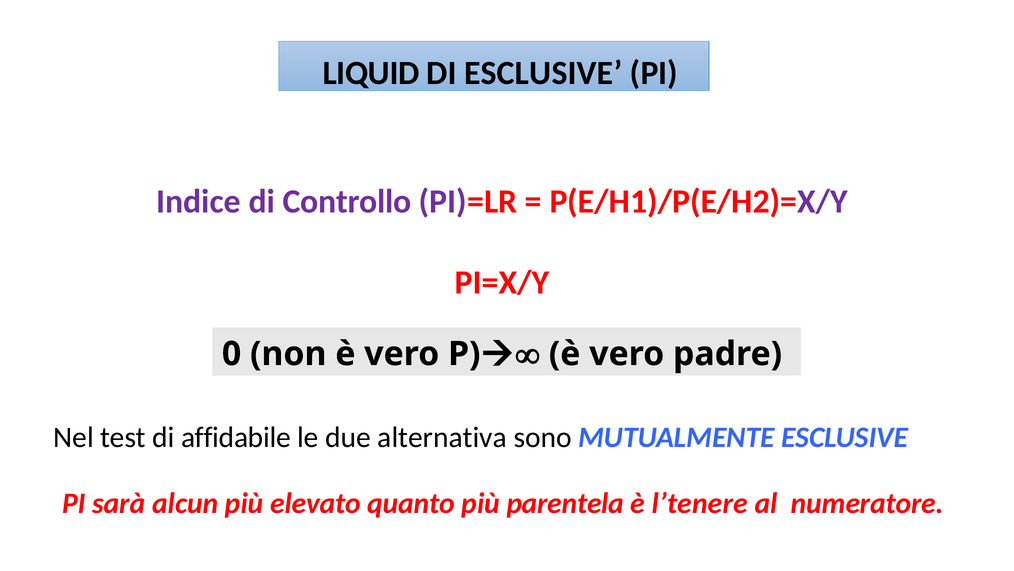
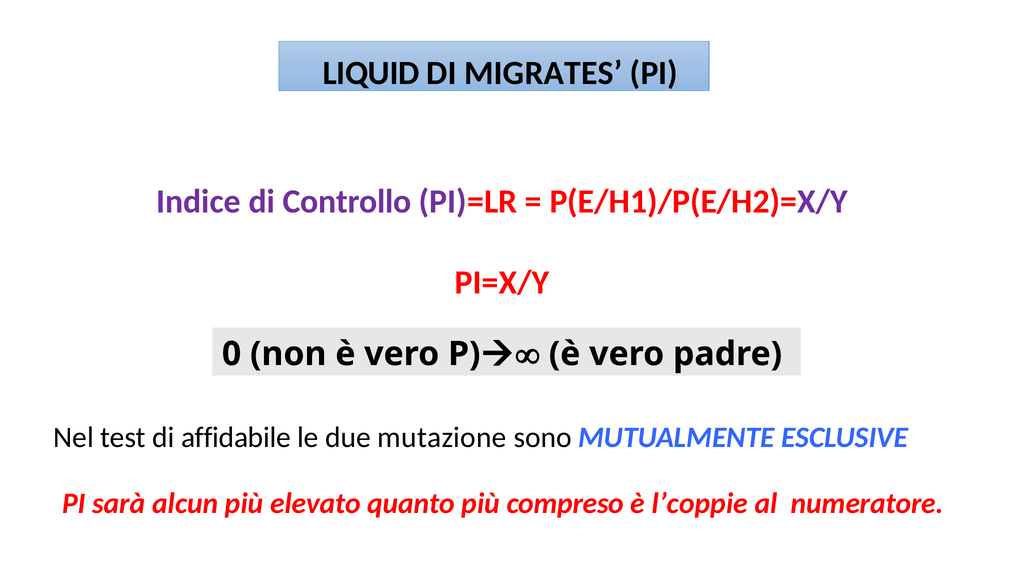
DI ESCLUSIVE: ESCLUSIVE -> MIGRATES
alternativa: alternativa -> mutazione
parentela: parentela -> compreso
l’tenere: l’tenere -> l’coppie
